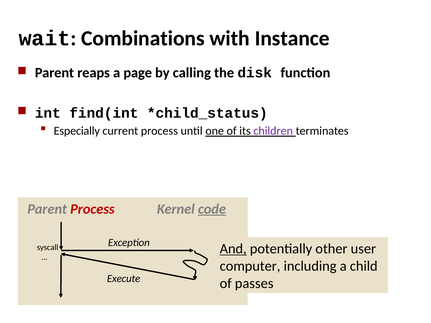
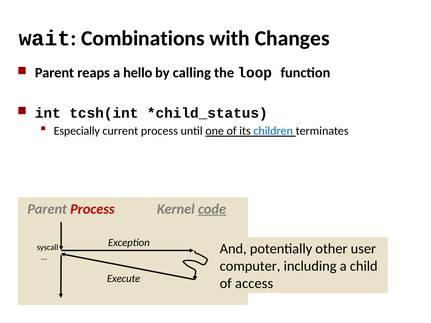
Instance: Instance -> Changes
page: page -> hello
disk: disk -> loop
find(int: find(int -> tcsh(int
children colour: purple -> blue
And underline: present -> none
passes: passes -> access
